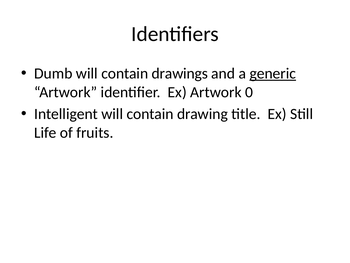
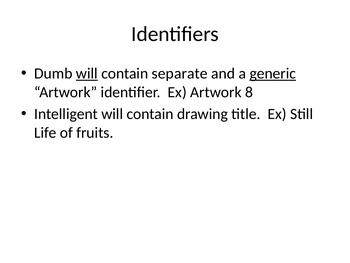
will at (87, 73) underline: none -> present
drawings: drawings -> separate
0: 0 -> 8
